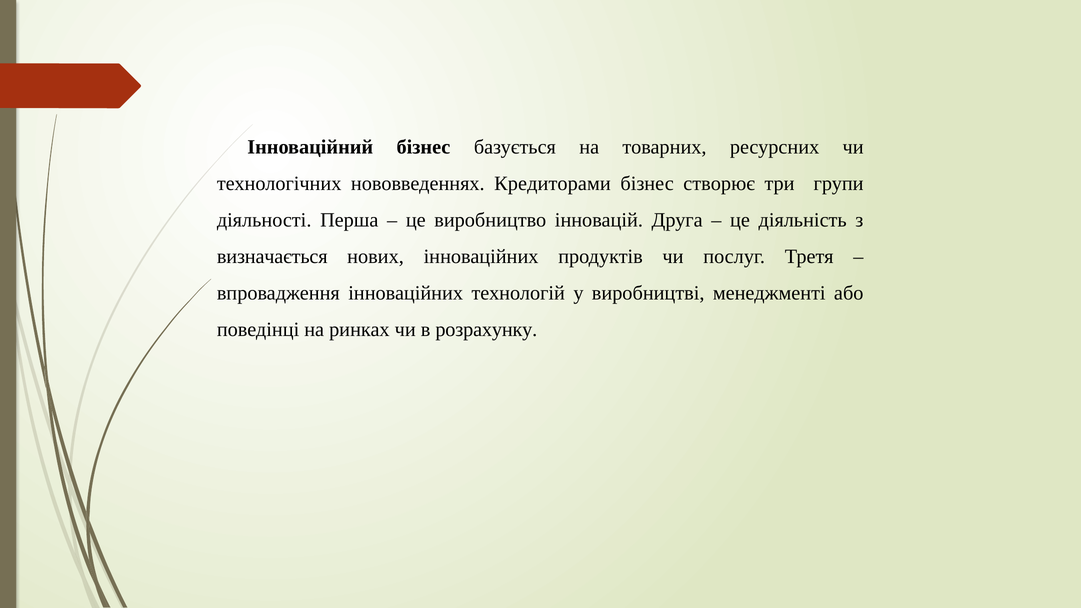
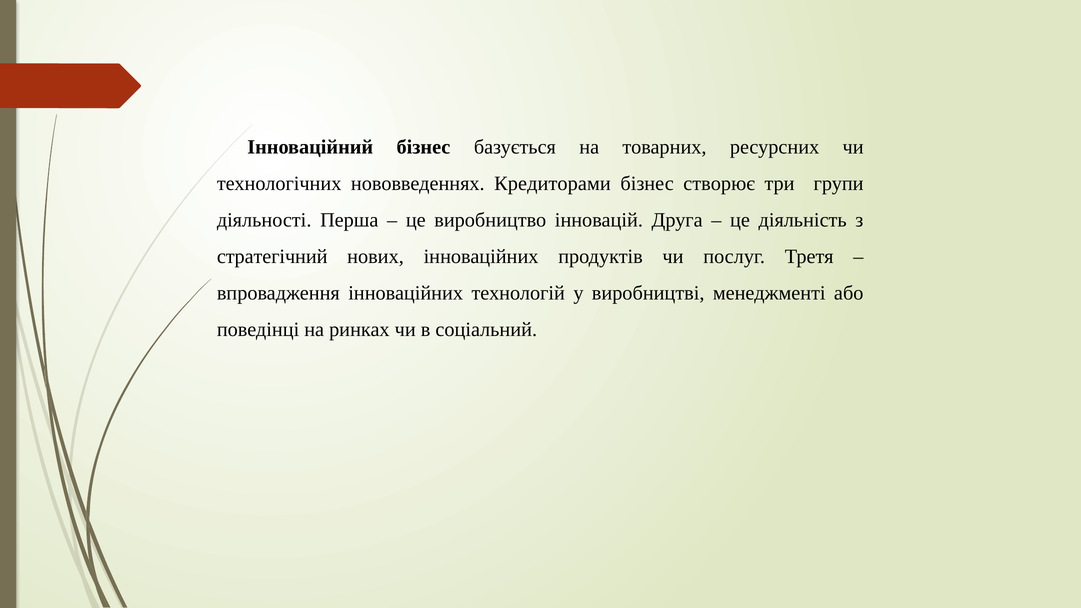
визначається: визначається -> стратегічний
розрахунку: розрахунку -> соціальний
